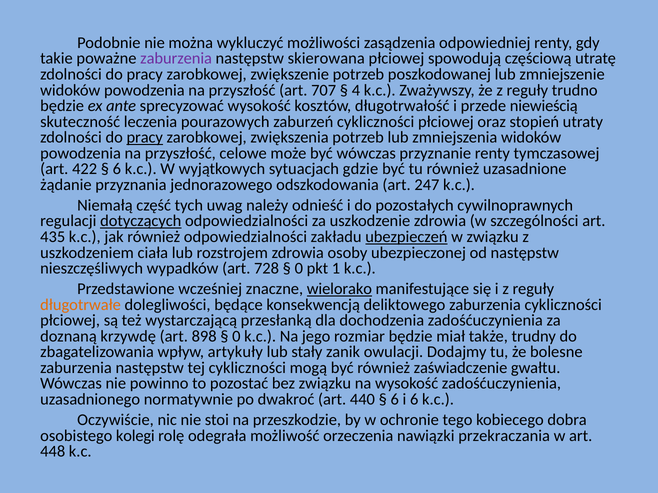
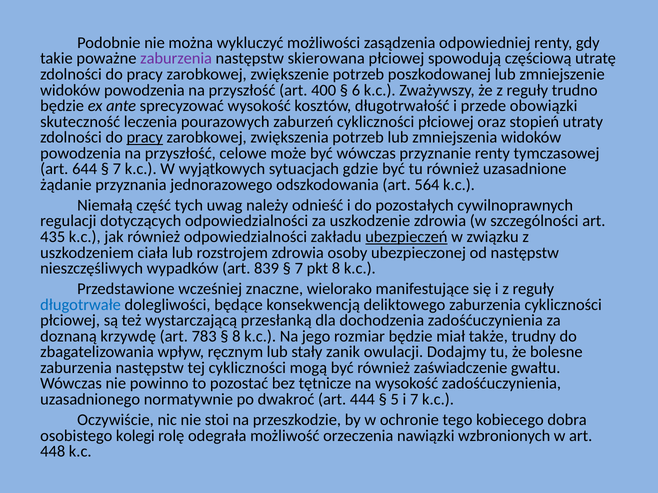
707: 707 -> 400
4: 4 -> 6
niewieścią: niewieścią -> obowiązki
422: 422 -> 644
6 at (117, 169): 6 -> 7
247: 247 -> 564
dotyczących underline: present -> none
728: 728 -> 839
0 at (299, 269): 0 -> 7
pkt 1: 1 -> 8
wielorako underline: present -> none
długotrwałe colour: orange -> blue
898: 898 -> 783
0 at (236, 337): 0 -> 8
artykuły: artykuły -> ręcznym
bez związku: związku -> tętnicze
440: 440 -> 444
6 at (395, 400): 6 -> 5
i 6: 6 -> 7
przekraczania: przekraczania -> wzbronionych
